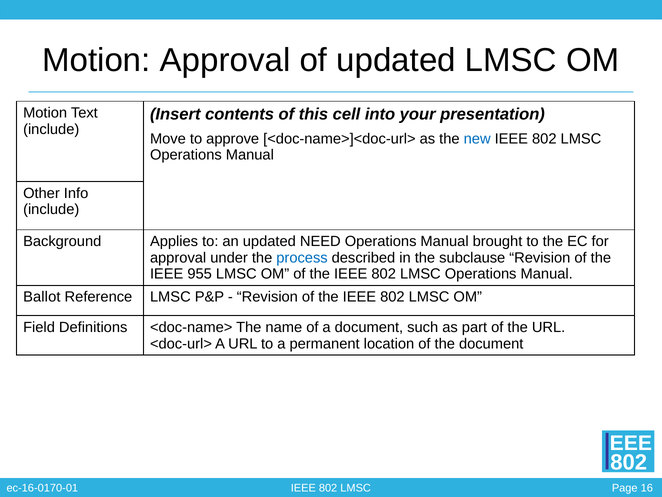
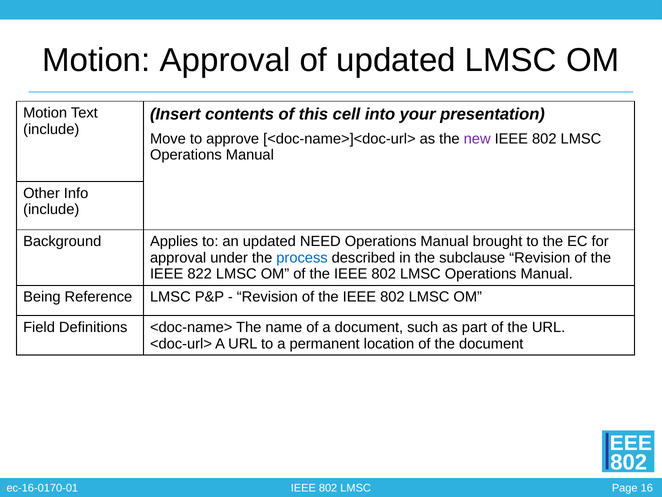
new colour: blue -> purple
955: 955 -> 822
Ballot: Ballot -> Being
